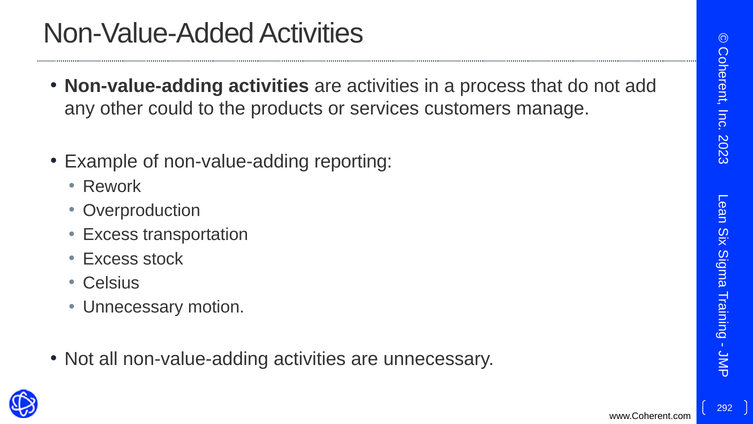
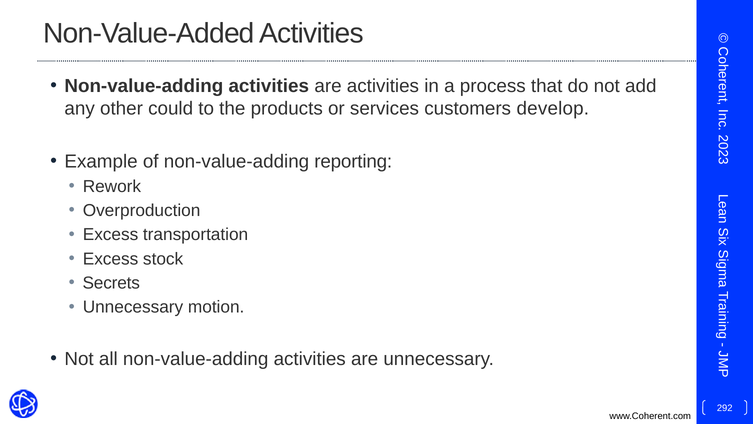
manage: manage -> develop
Celsius: Celsius -> Secrets
